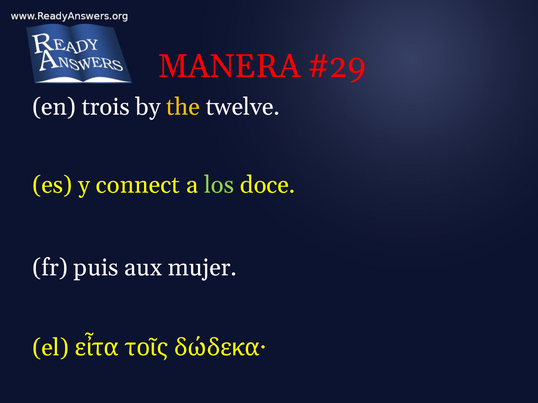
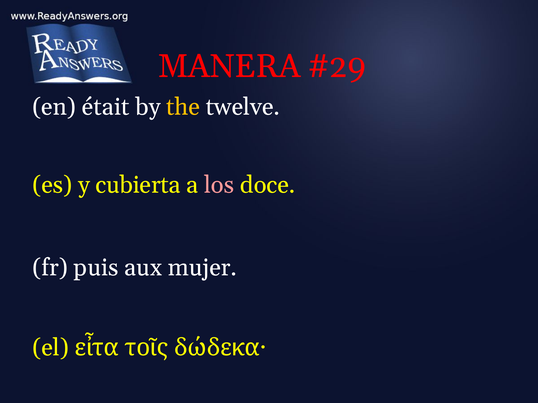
trois: trois -> était
connect: connect -> cubierta
los colour: light green -> pink
